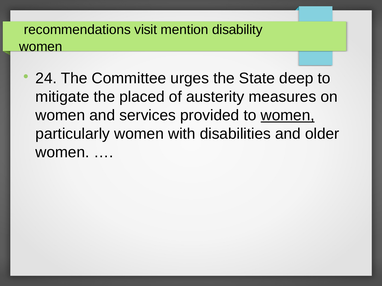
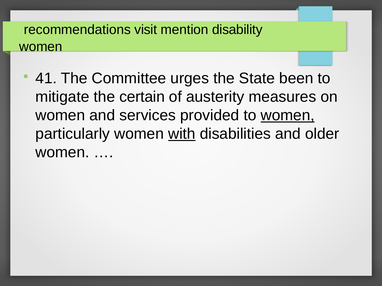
24: 24 -> 41
deep: deep -> been
placed: placed -> certain
with underline: none -> present
